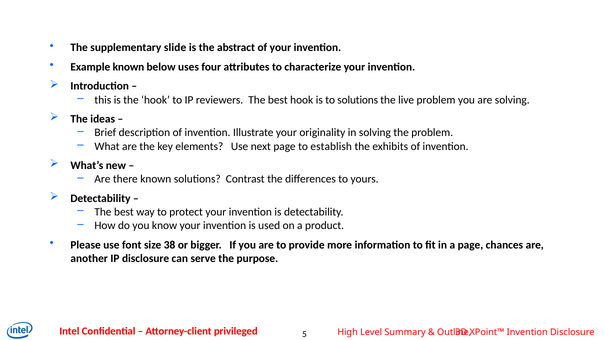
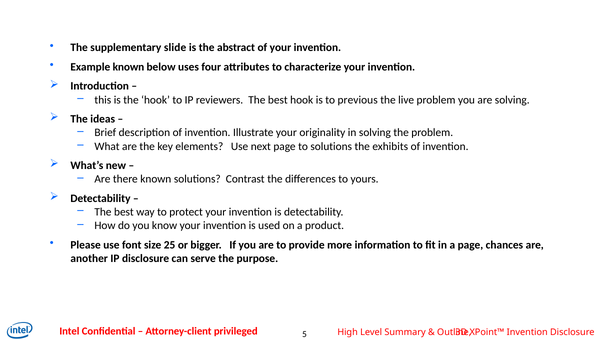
to solutions: solutions -> previous
to establish: establish -> solutions
38: 38 -> 25
